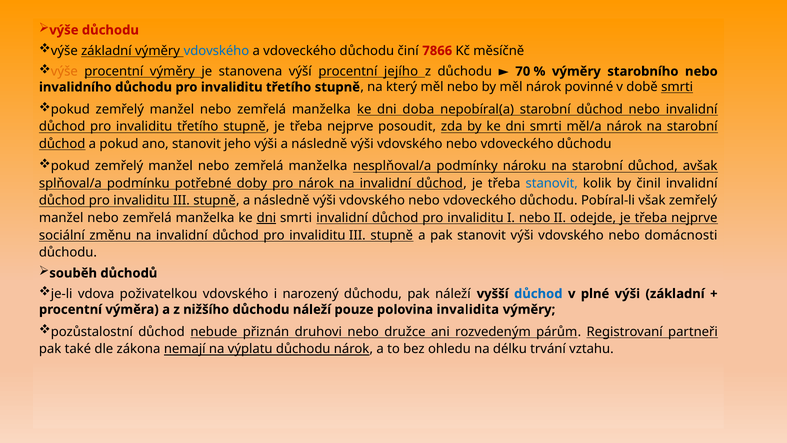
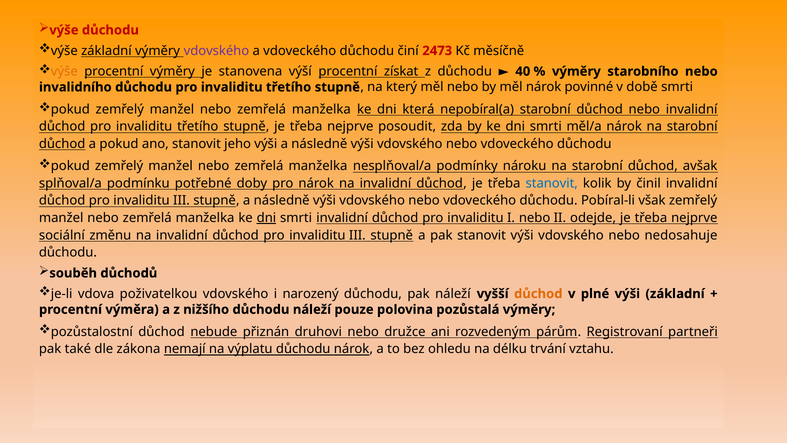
vdovského at (216, 51) colour: blue -> purple
7866: 7866 -> 2473
jejího: jejího -> získat
70: 70 -> 40
smrti at (677, 87) underline: present -> none
doba: doba -> která
domácnosti: domácnosti -> nedosahuje
důchod at (538, 294) colour: blue -> orange
invalidita: invalidita -> pozůstalá
